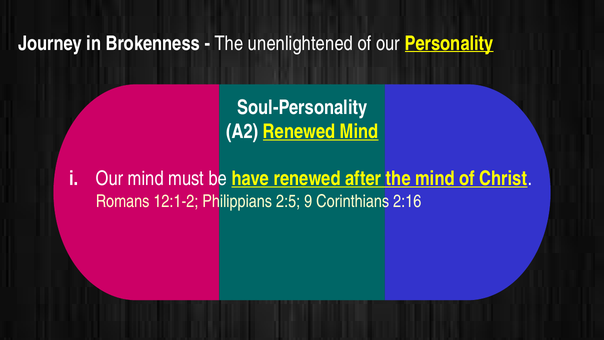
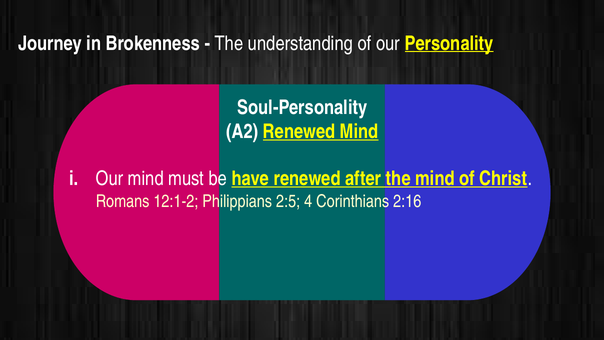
unenlightened: unenlightened -> understanding
9: 9 -> 4
